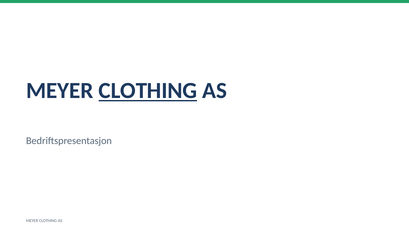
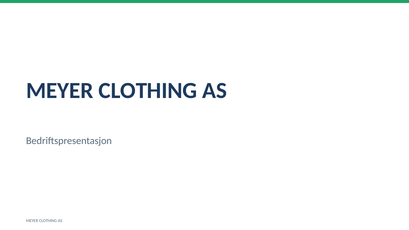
CLOTHING at (148, 91) underline: present -> none
